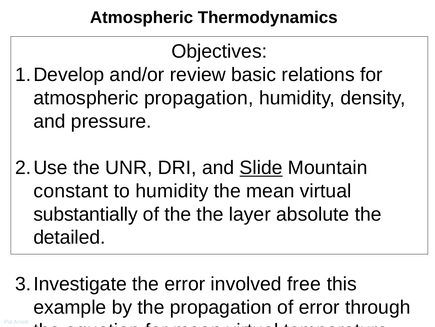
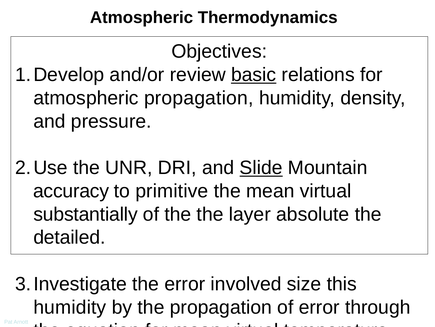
basic underline: none -> present
constant: constant -> accuracy
to humidity: humidity -> primitive
free: free -> size
example at (70, 307): example -> humidity
